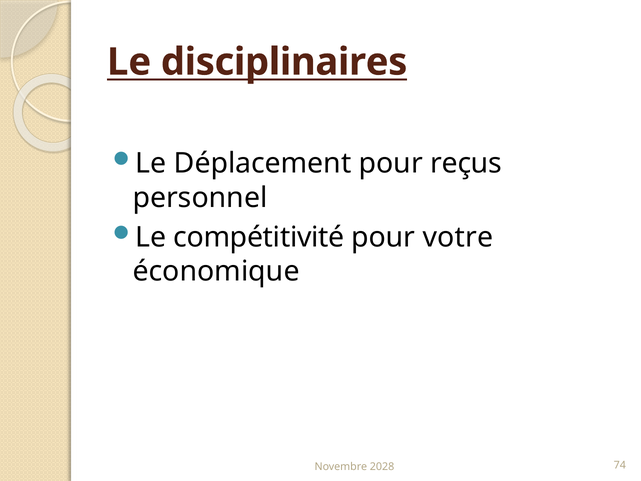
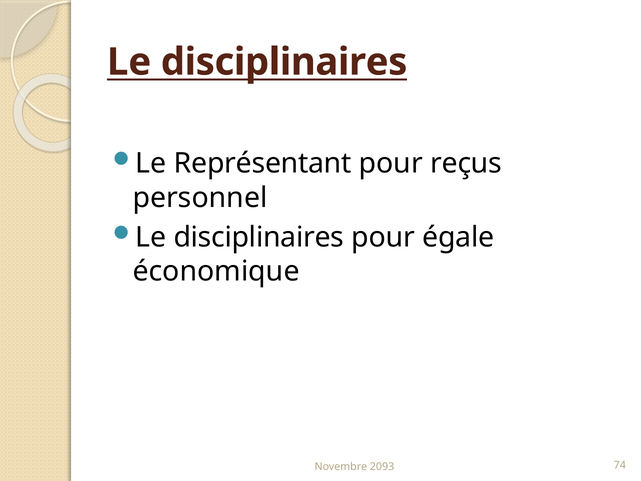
Déplacement: Déplacement -> Représentant
compétitivité at (259, 237): compétitivité -> disciplinaires
votre: votre -> égale
2028: 2028 -> 2093
